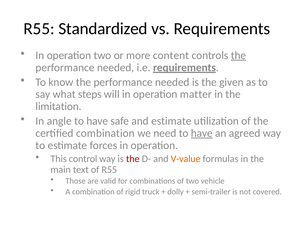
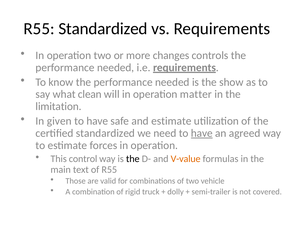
content: content -> changes
the at (238, 55) underline: present -> none
given: given -> show
steps: steps -> clean
angle: angle -> given
certified combination: combination -> standardized
the at (133, 158) colour: red -> black
